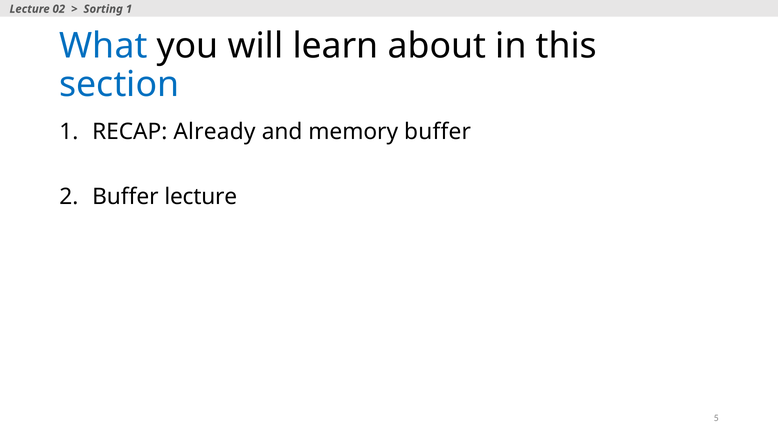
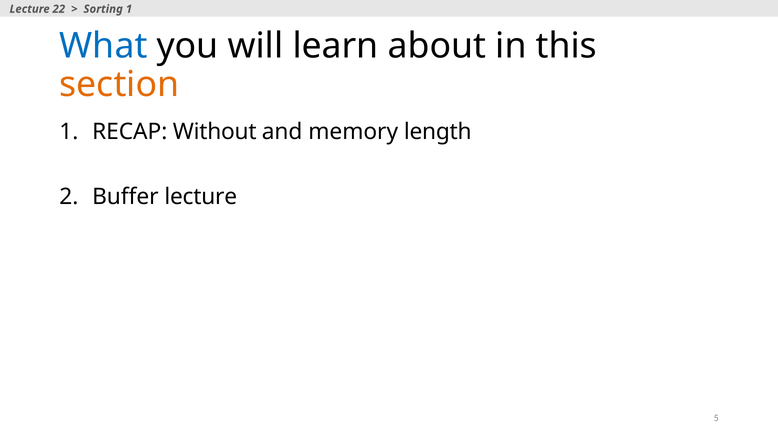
02: 02 -> 22
section colour: blue -> orange
Already: Already -> Without
memory buffer: buffer -> length
